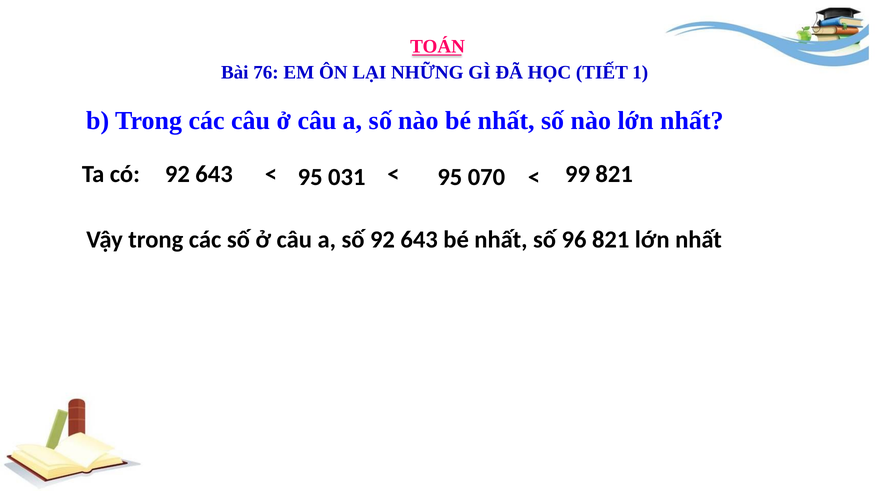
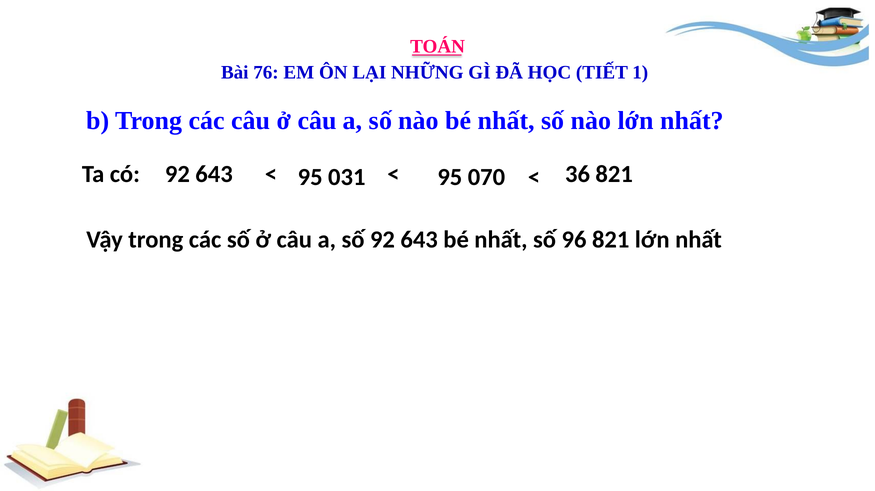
99: 99 -> 36
